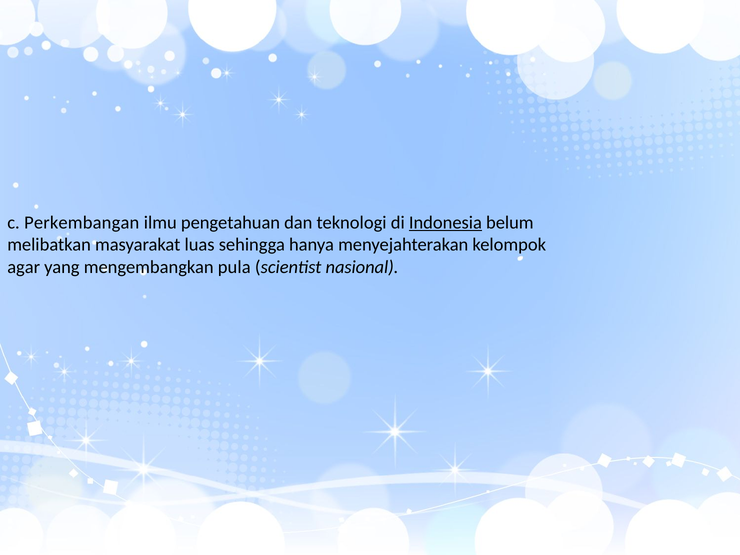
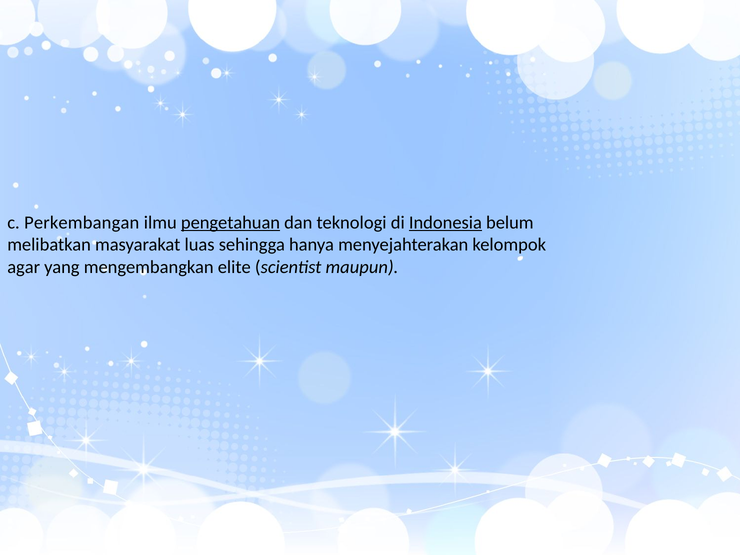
pengetahuan underline: none -> present
pula: pula -> elite
nasional: nasional -> maupun
